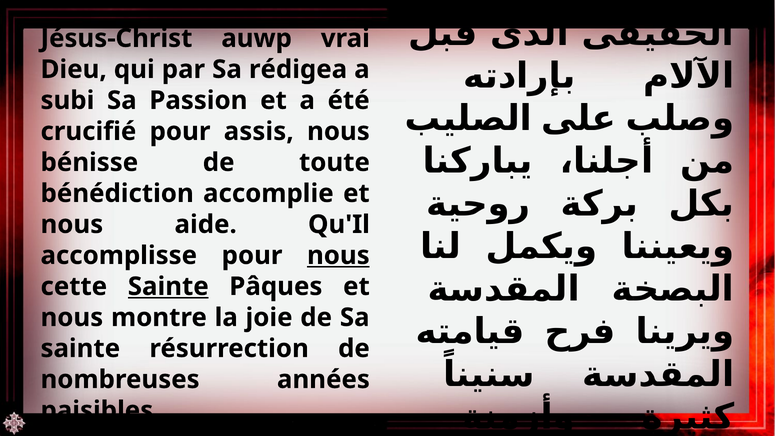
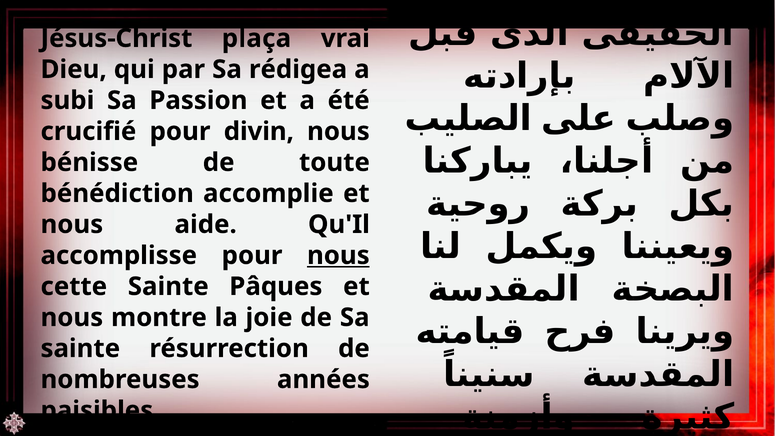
auwp: auwp -> plaça
assis: assis -> divin
Sainte at (168, 286) underline: present -> none
